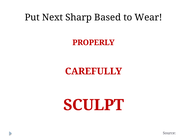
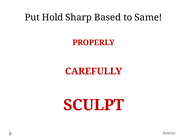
Next: Next -> Hold
Wear: Wear -> Same
